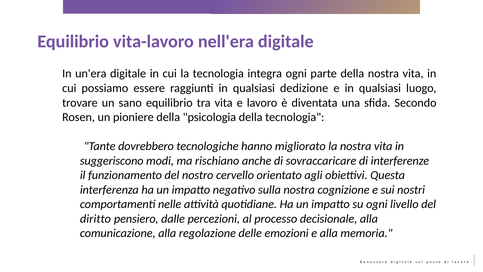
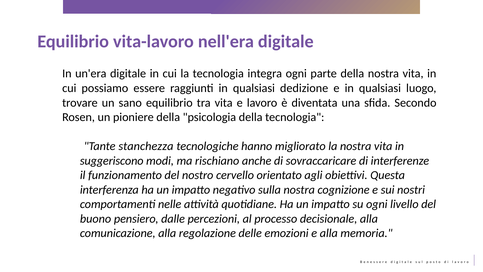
dovrebbero: dovrebbero -> stanchezza
diritto: diritto -> buono
